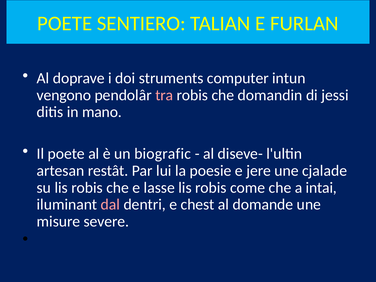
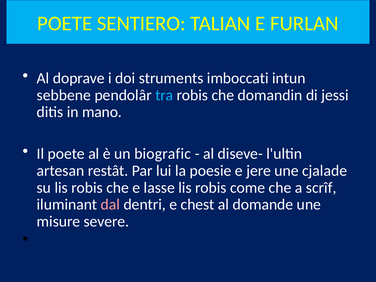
computer: computer -> imboccati
vengono: vengono -> sebbene
tra colour: pink -> light blue
intai: intai -> scrîf
